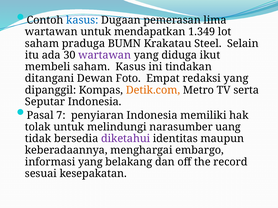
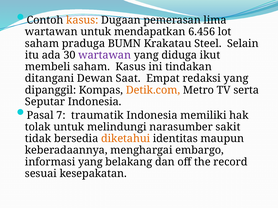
kasus at (82, 20) colour: blue -> orange
1.349: 1.349 -> 6.456
Foto: Foto -> Saat
penyiaran: penyiaran -> traumatik
uang: uang -> sakit
diketahui colour: purple -> orange
